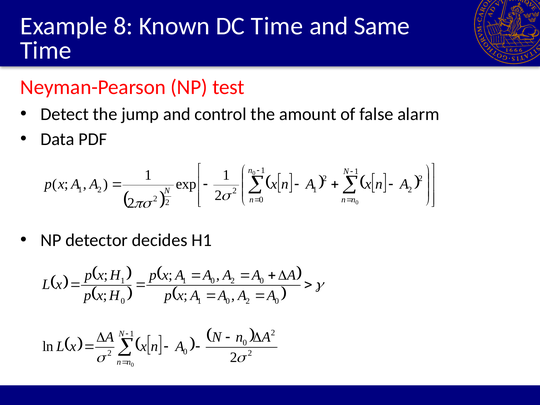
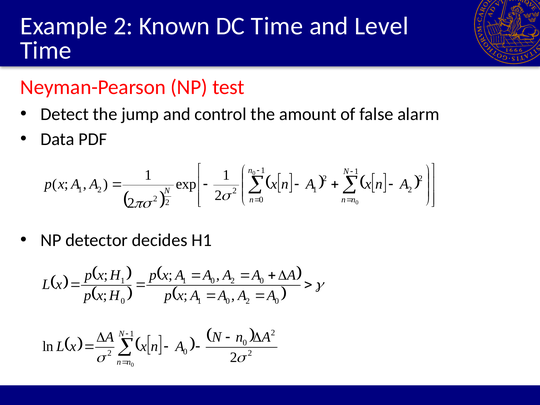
Example 8: 8 -> 2
Same: Same -> Level
